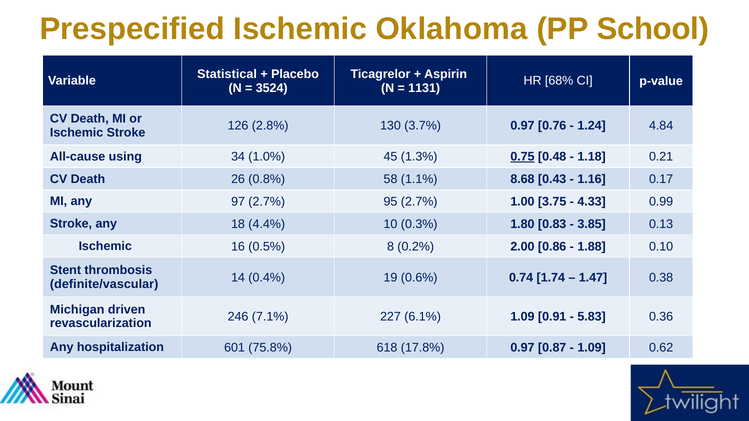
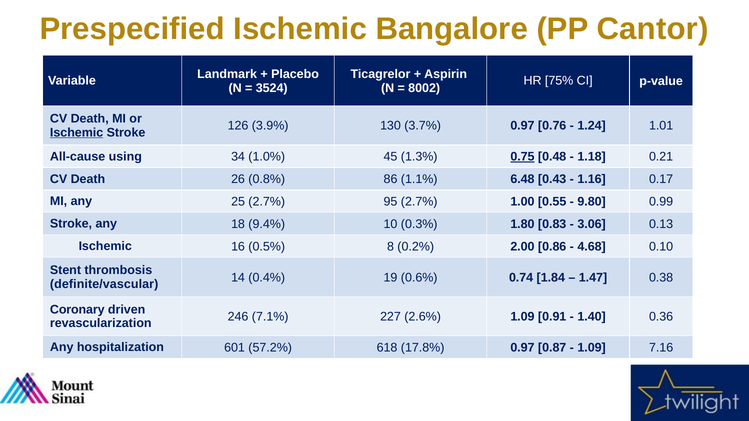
Oklahoma: Oklahoma -> Bangalore
School: School -> Cantor
Statistical: Statistical -> Landmark
68%: 68% -> 75%
1131: 1131 -> 8002
2.8%: 2.8% -> 3.9%
4.84: 4.84 -> 1.01
Ischemic at (77, 133) underline: none -> present
58: 58 -> 86
8.68: 8.68 -> 6.48
97: 97 -> 25
3.75: 3.75 -> 0.55
4.33: 4.33 -> 9.80
4.4%: 4.4% -> 9.4%
3.85: 3.85 -> 3.06
1.88: 1.88 -> 4.68
1.74: 1.74 -> 1.84
Michigan: Michigan -> Coronary
6.1%: 6.1% -> 2.6%
5.83: 5.83 -> 1.40
75.8%: 75.8% -> 57.2%
0.62: 0.62 -> 7.16
